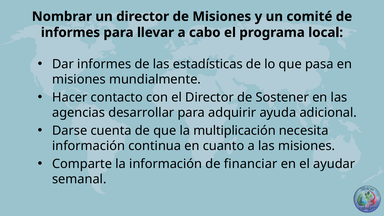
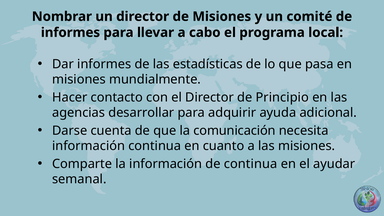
Sostener: Sostener -> Principio
multiplicación: multiplicación -> comunicación
de financiar: financiar -> continua
